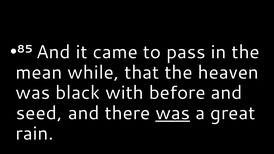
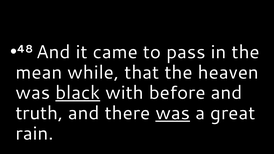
85: 85 -> 48
black underline: none -> present
seed: seed -> truth
